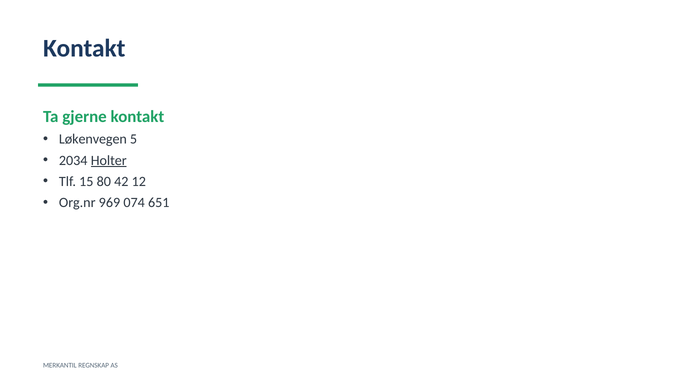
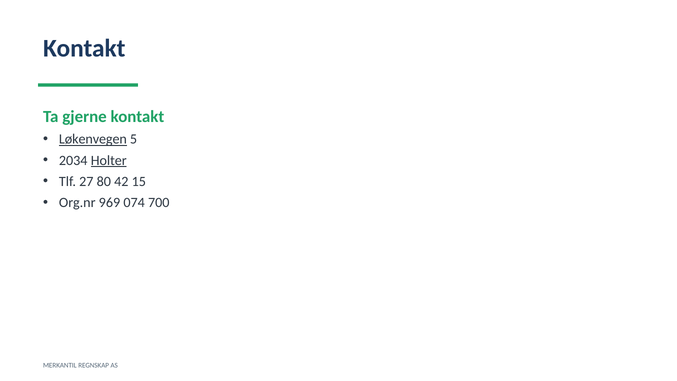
Løkenvegen underline: none -> present
15: 15 -> 27
12: 12 -> 15
651: 651 -> 700
